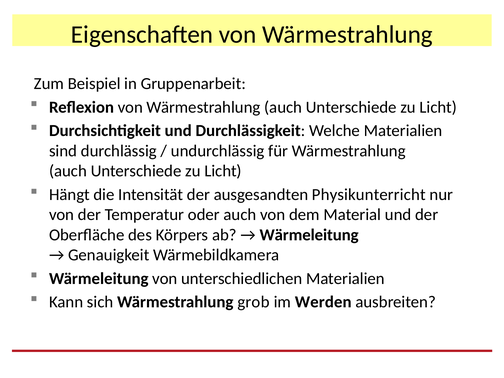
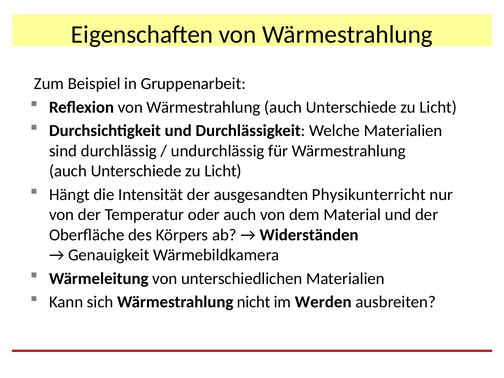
Wärmeleitung at (309, 235): Wärmeleitung -> Widerständen
grob: grob -> nicht
